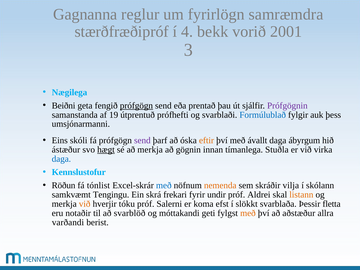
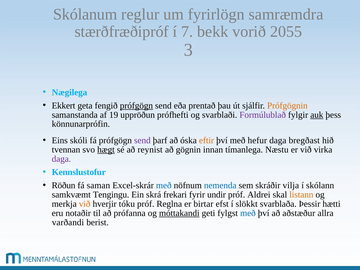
Gagnanna: Gagnanna -> Skólanum
4: 4 -> 7
2001: 2001 -> 2055
Beiðni: Beiðni -> Ekkert
Prófgögnin colour: purple -> orange
útprentuð: útprentuð -> uppröðun
Formúlublað colour: blue -> purple
auk underline: none -> present
umsjónarmanni: umsjónarmanni -> könnunarprófin
ávallt: ávallt -> hefur
ábyrgum: ábyrgum -> bregðast
ástæður: ástæður -> tvennan
að merkja: merkja -> reynist
Stuðla: Stuðla -> Næstu
daga at (61, 159) colour: blue -> purple
tónlist: tónlist -> saman
nemenda colour: orange -> blue
Salerni: Salerni -> Reglna
koma: koma -> birtar
fletta: fletta -> hætti
svarblöð: svarblöð -> prófanna
móttakandi underline: none -> present
með at (248, 213) colour: orange -> blue
